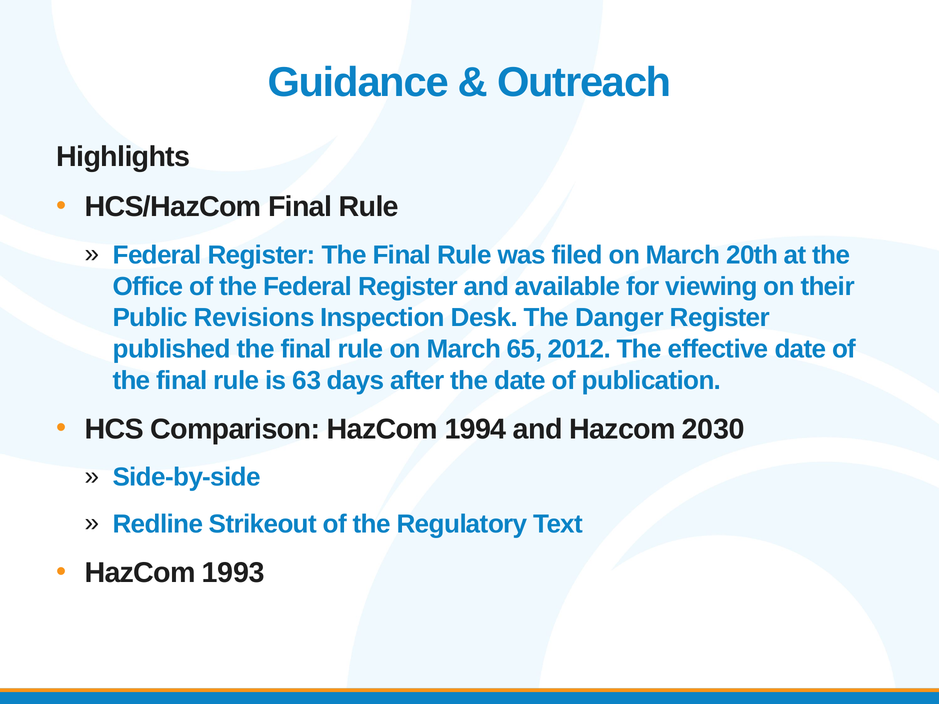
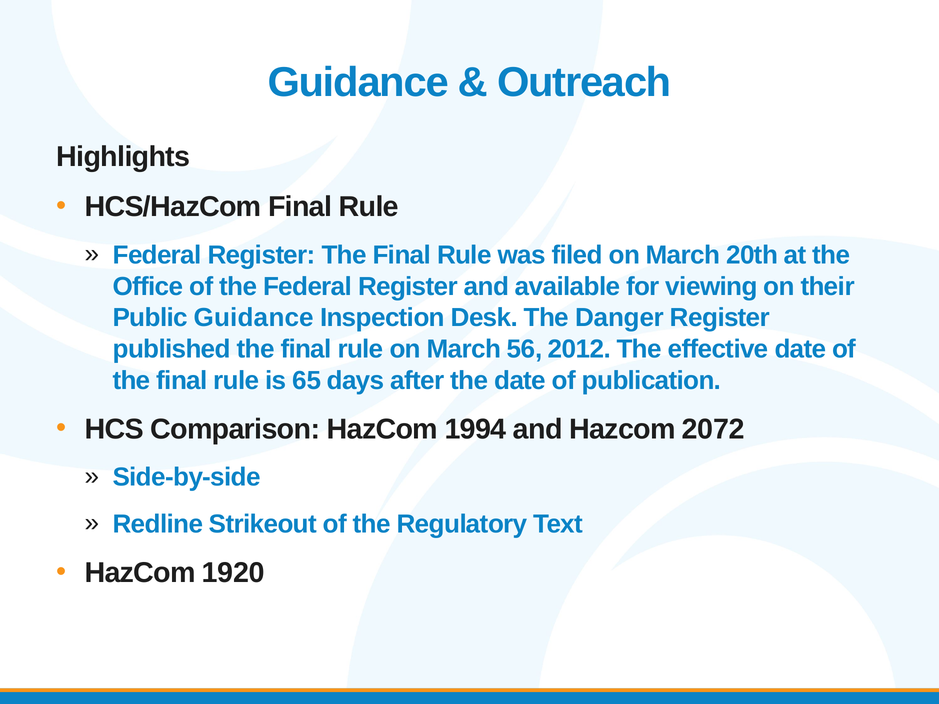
Public Revisions: Revisions -> Guidance
65: 65 -> 56
63: 63 -> 65
2030: 2030 -> 2072
1993: 1993 -> 1920
